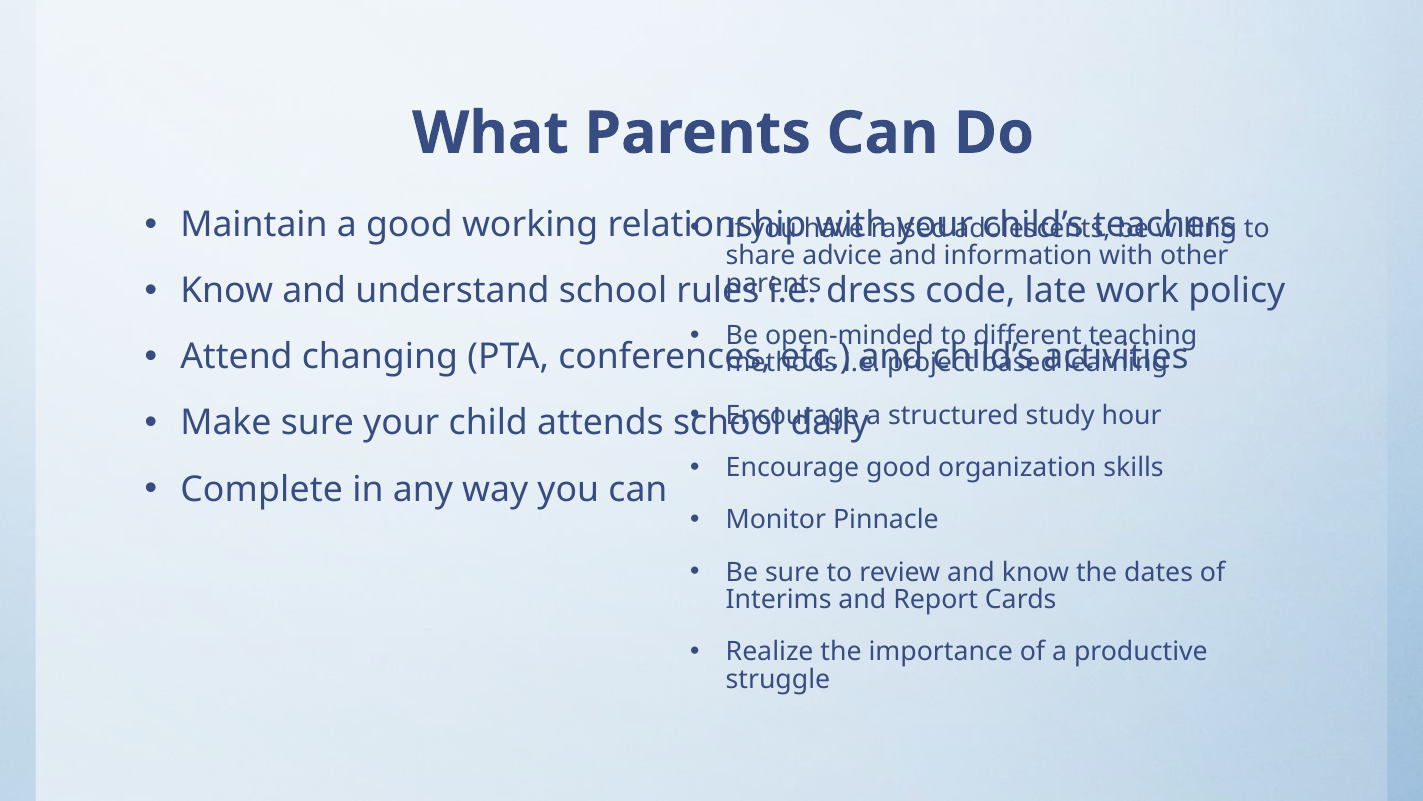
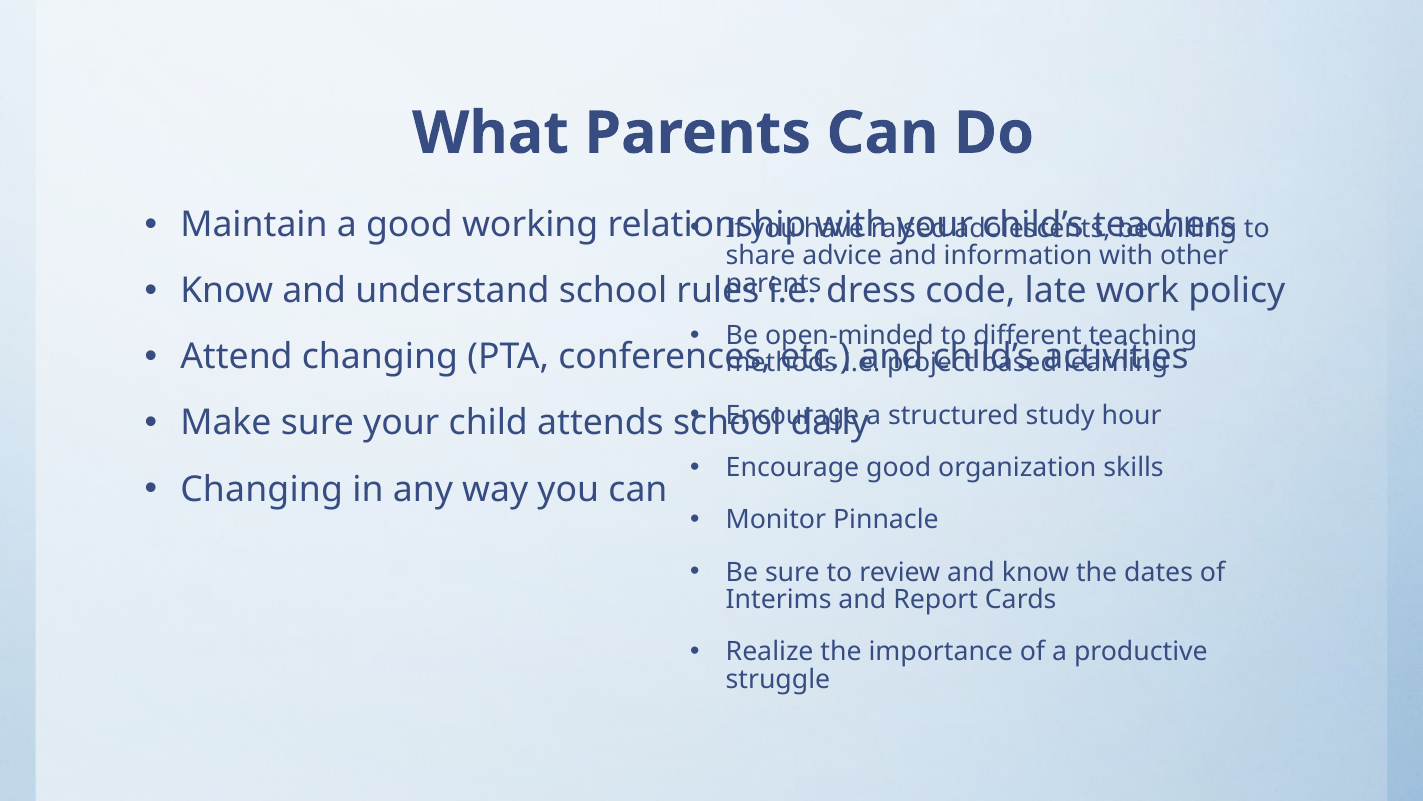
Complete at (262, 489): Complete -> Changing
